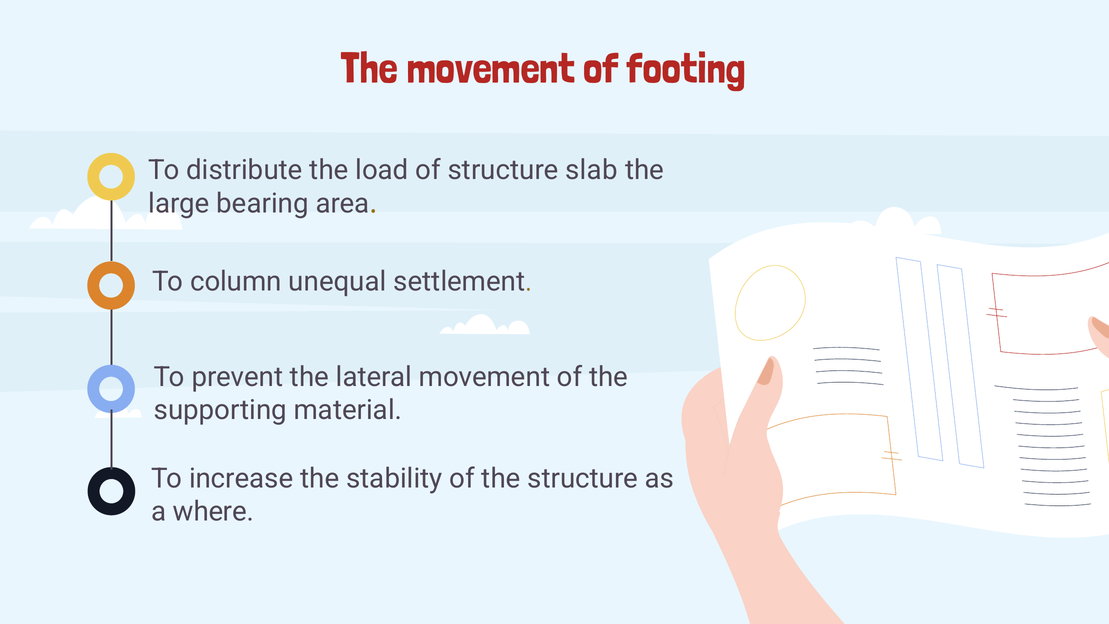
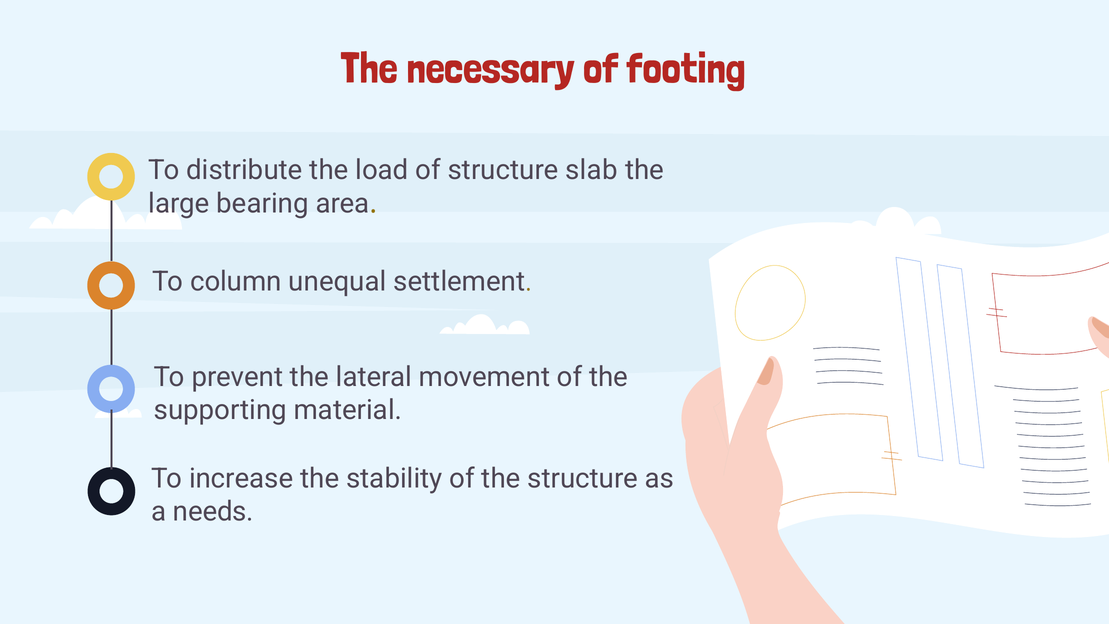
The movement: movement -> necessary
where: where -> needs
